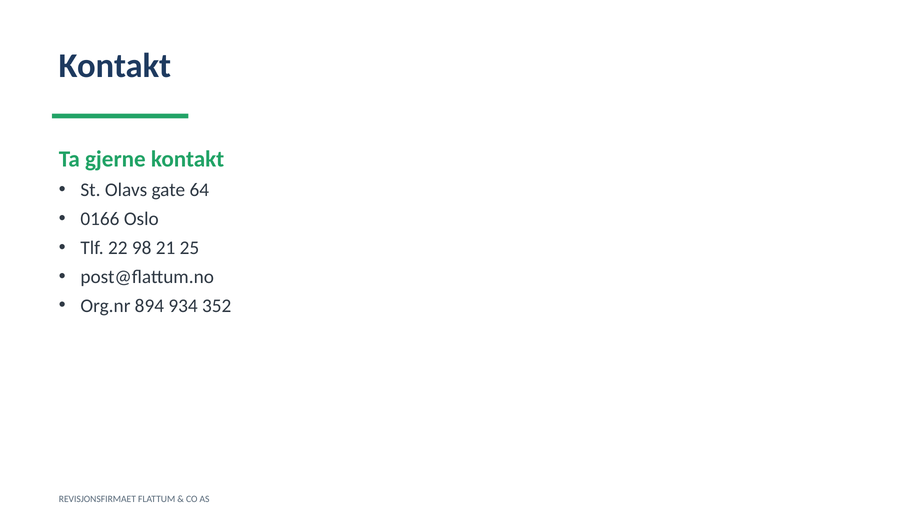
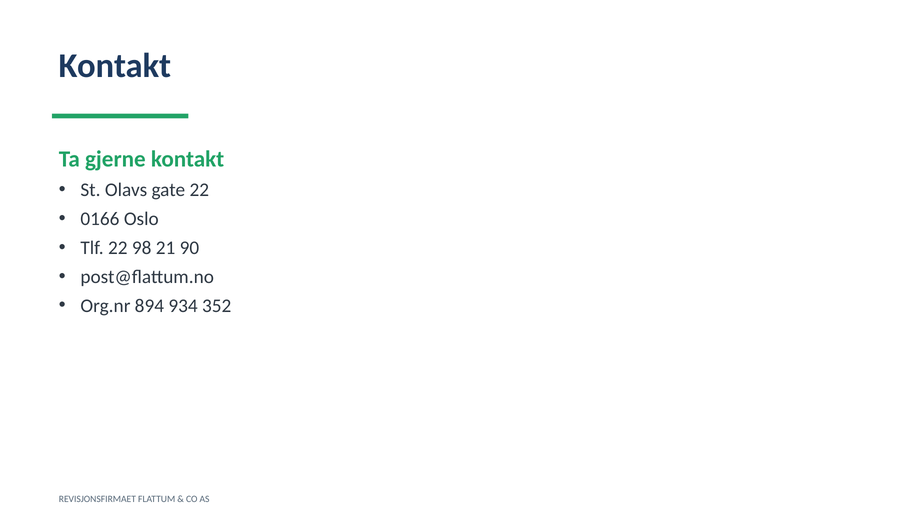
gate 64: 64 -> 22
25: 25 -> 90
